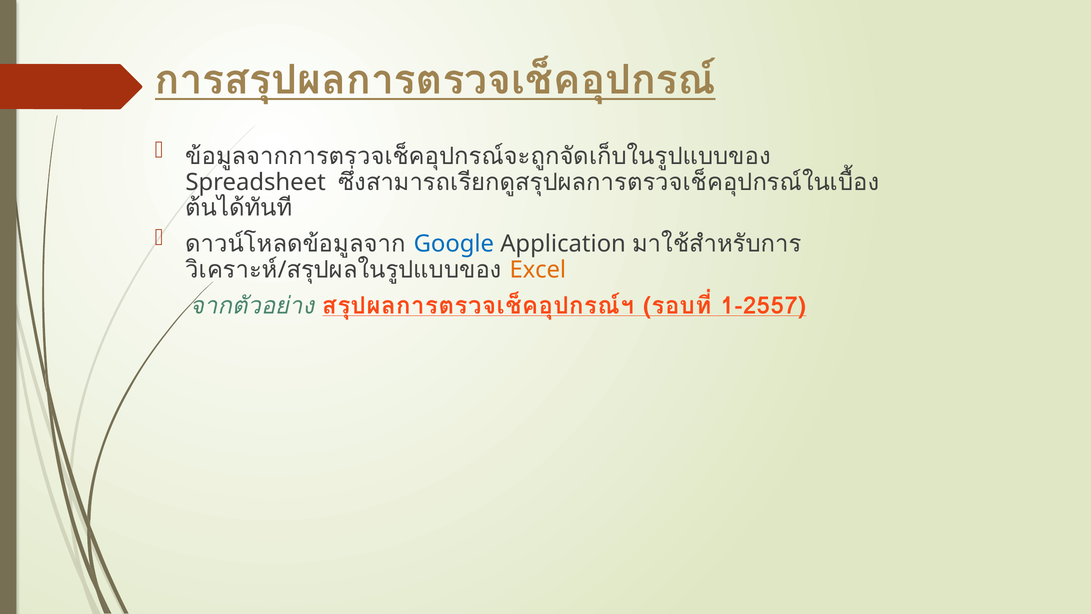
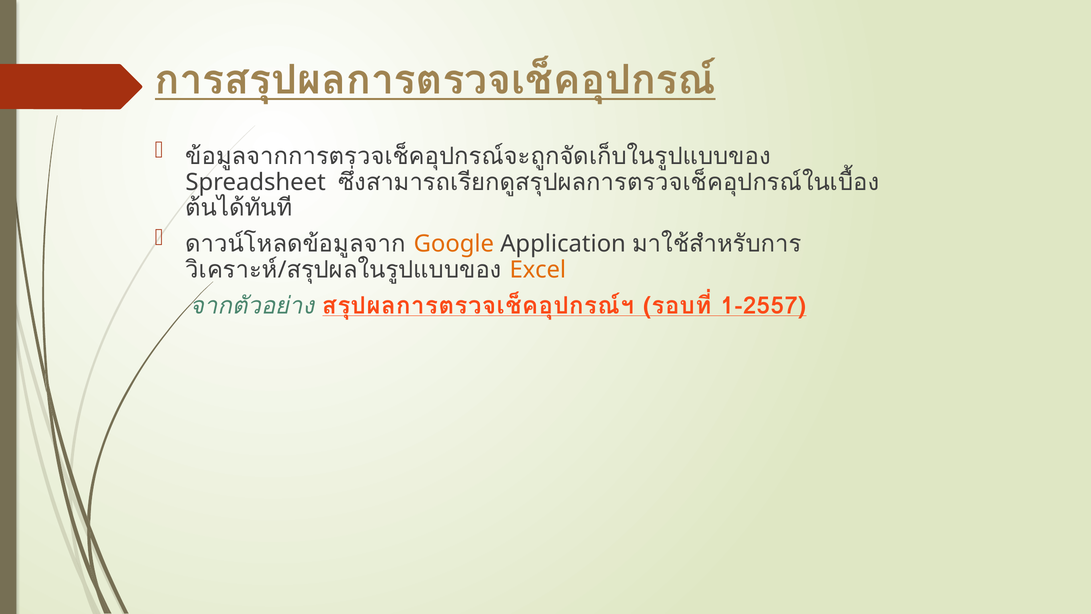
Google colour: blue -> orange
